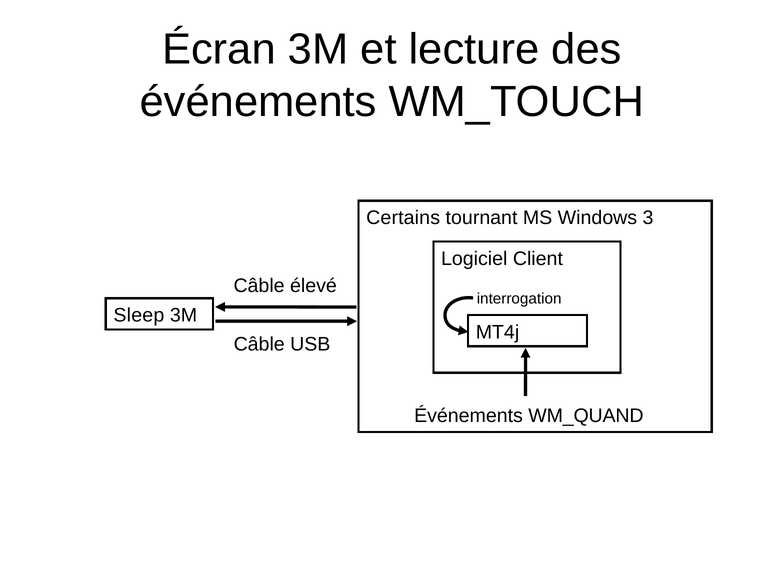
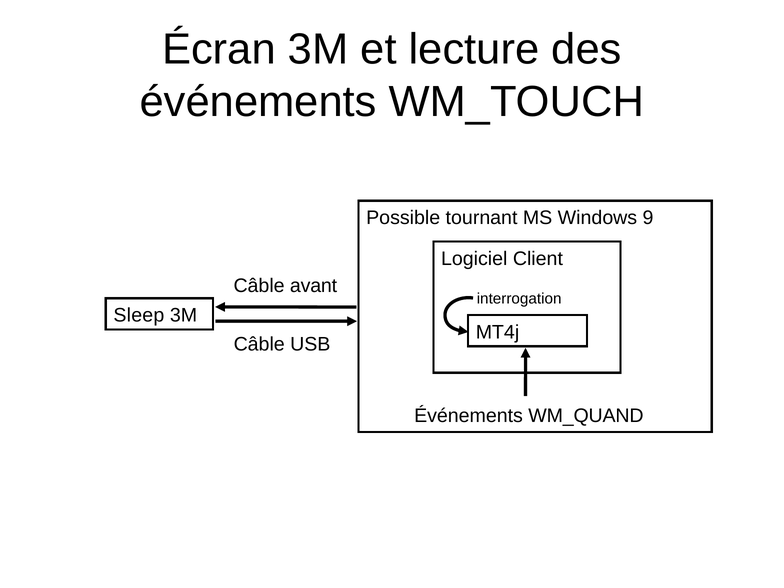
Certains: Certains -> Possible
3: 3 -> 9
élevé: élevé -> avant
